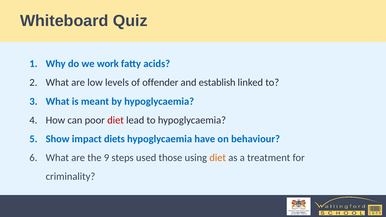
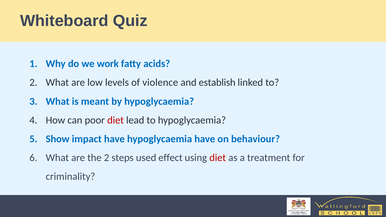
offender: offender -> violence
impact diets: diets -> have
the 9: 9 -> 2
those: those -> effect
diet at (218, 158) colour: orange -> red
